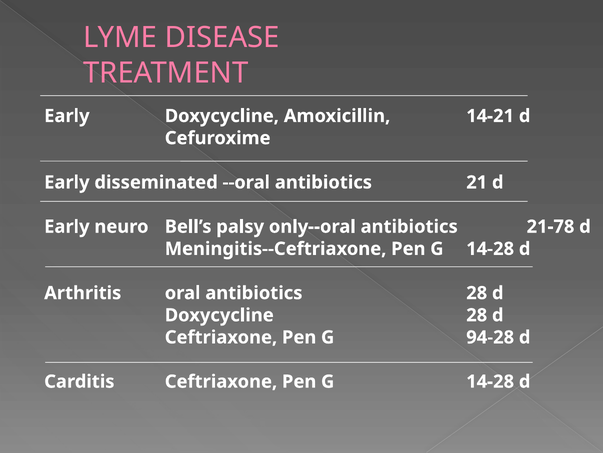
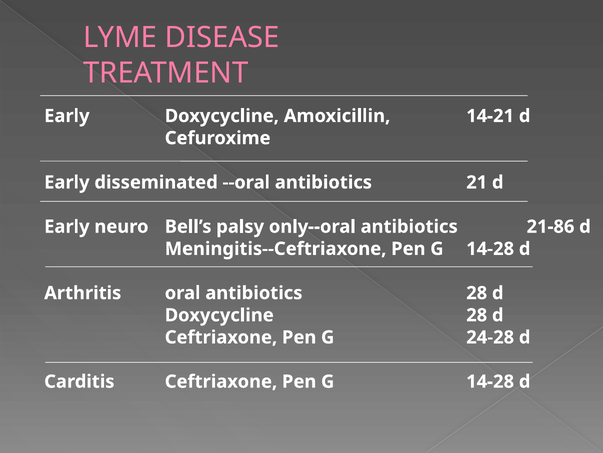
21-78: 21-78 -> 21-86
94-28: 94-28 -> 24-28
